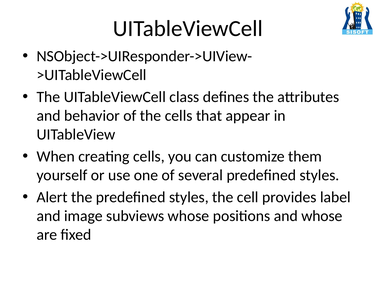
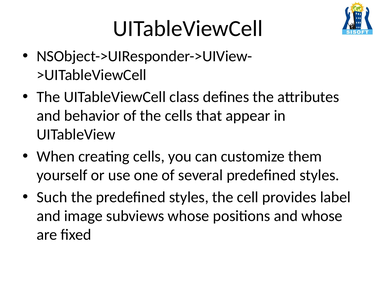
Alert: Alert -> Such
